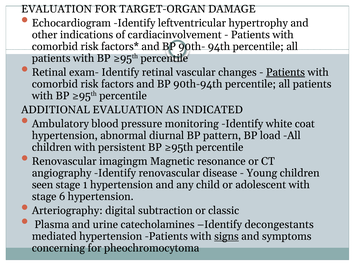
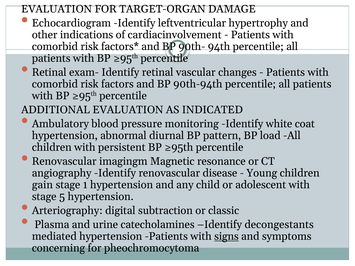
Patients at (285, 72) underline: present -> none
seen: seen -> gain
6: 6 -> 5
